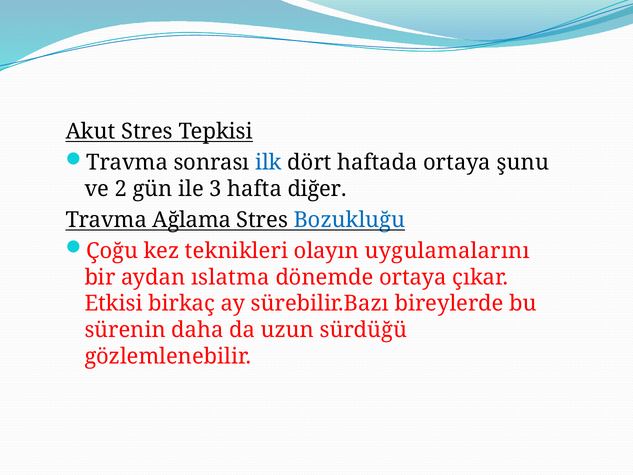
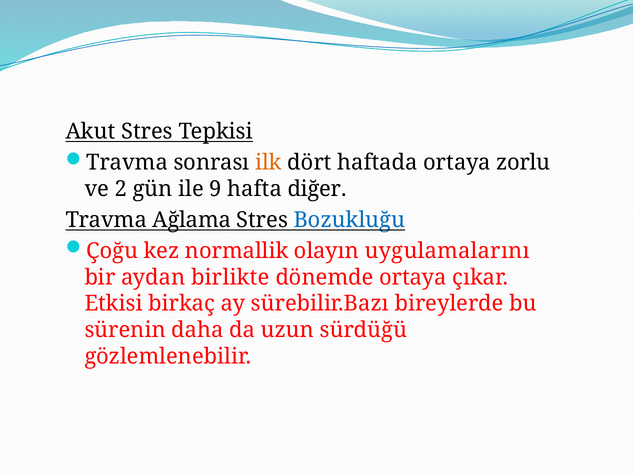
ilk colour: blue -> orange
şunu: şunu -> zorlu
3: 3 -> 9
teknikleri: teknikleri -> normallik
ıslatma: ıslatma -> birlikte
